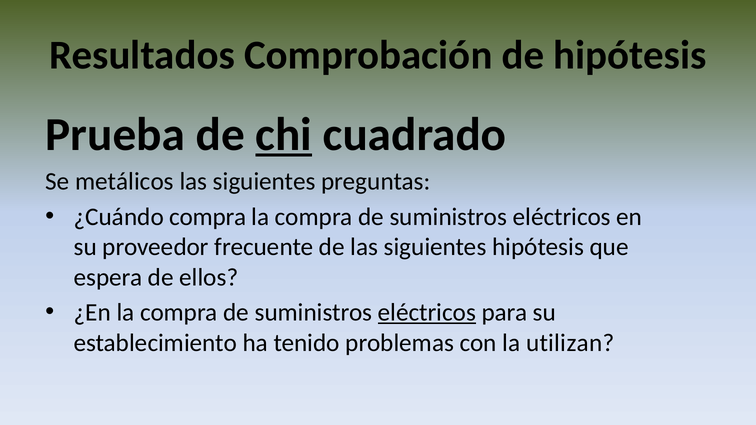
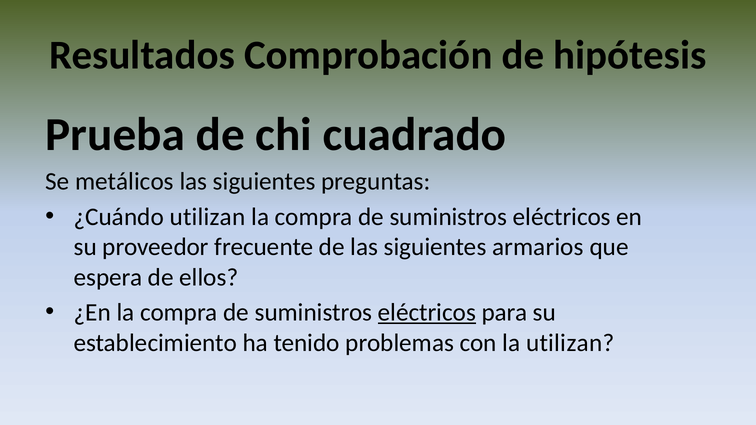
chi underline: present -> none
¿Cuándo compra: compra -> utilizan
siguientes hipótesis: hipótesis -> armarios
